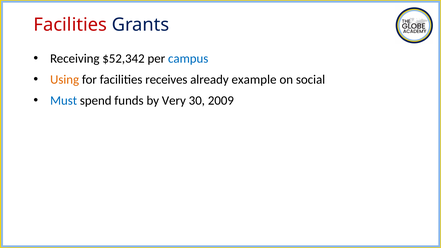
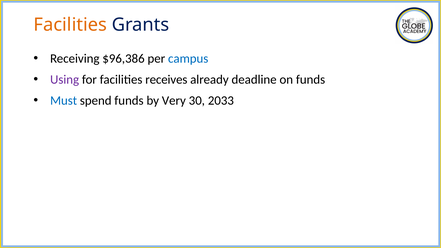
Facilities at (70, 25) colour: red -> orange
$52,342: $52,342 -> $96,386
Using colour: orange -> purple
example: example -> deadline
on social: social -> funds
2009: 2009 -> 2033
